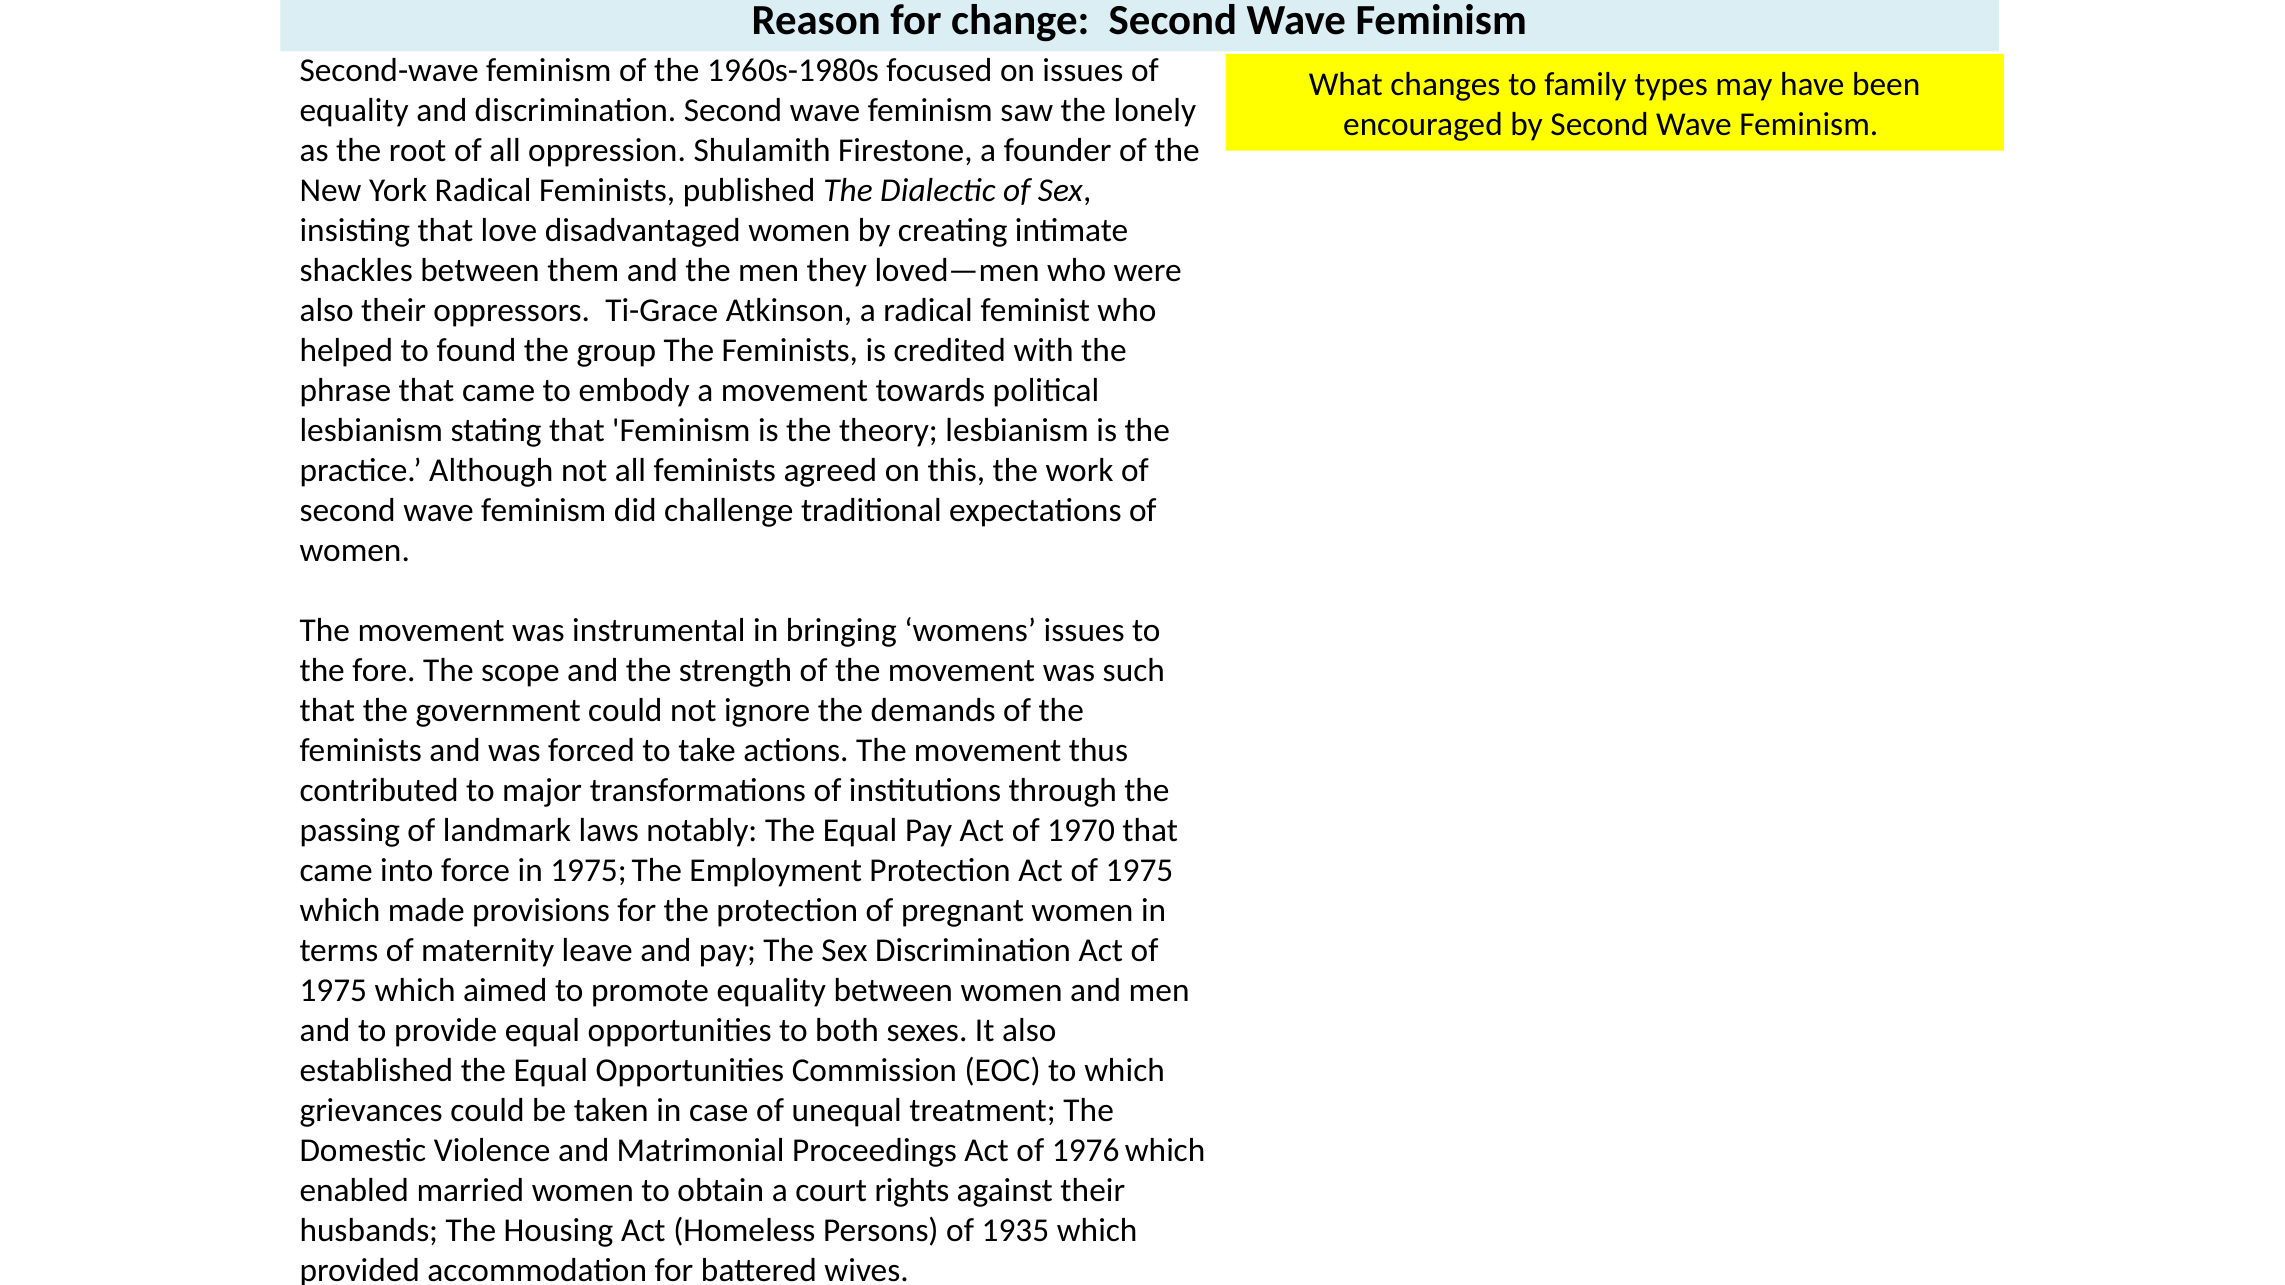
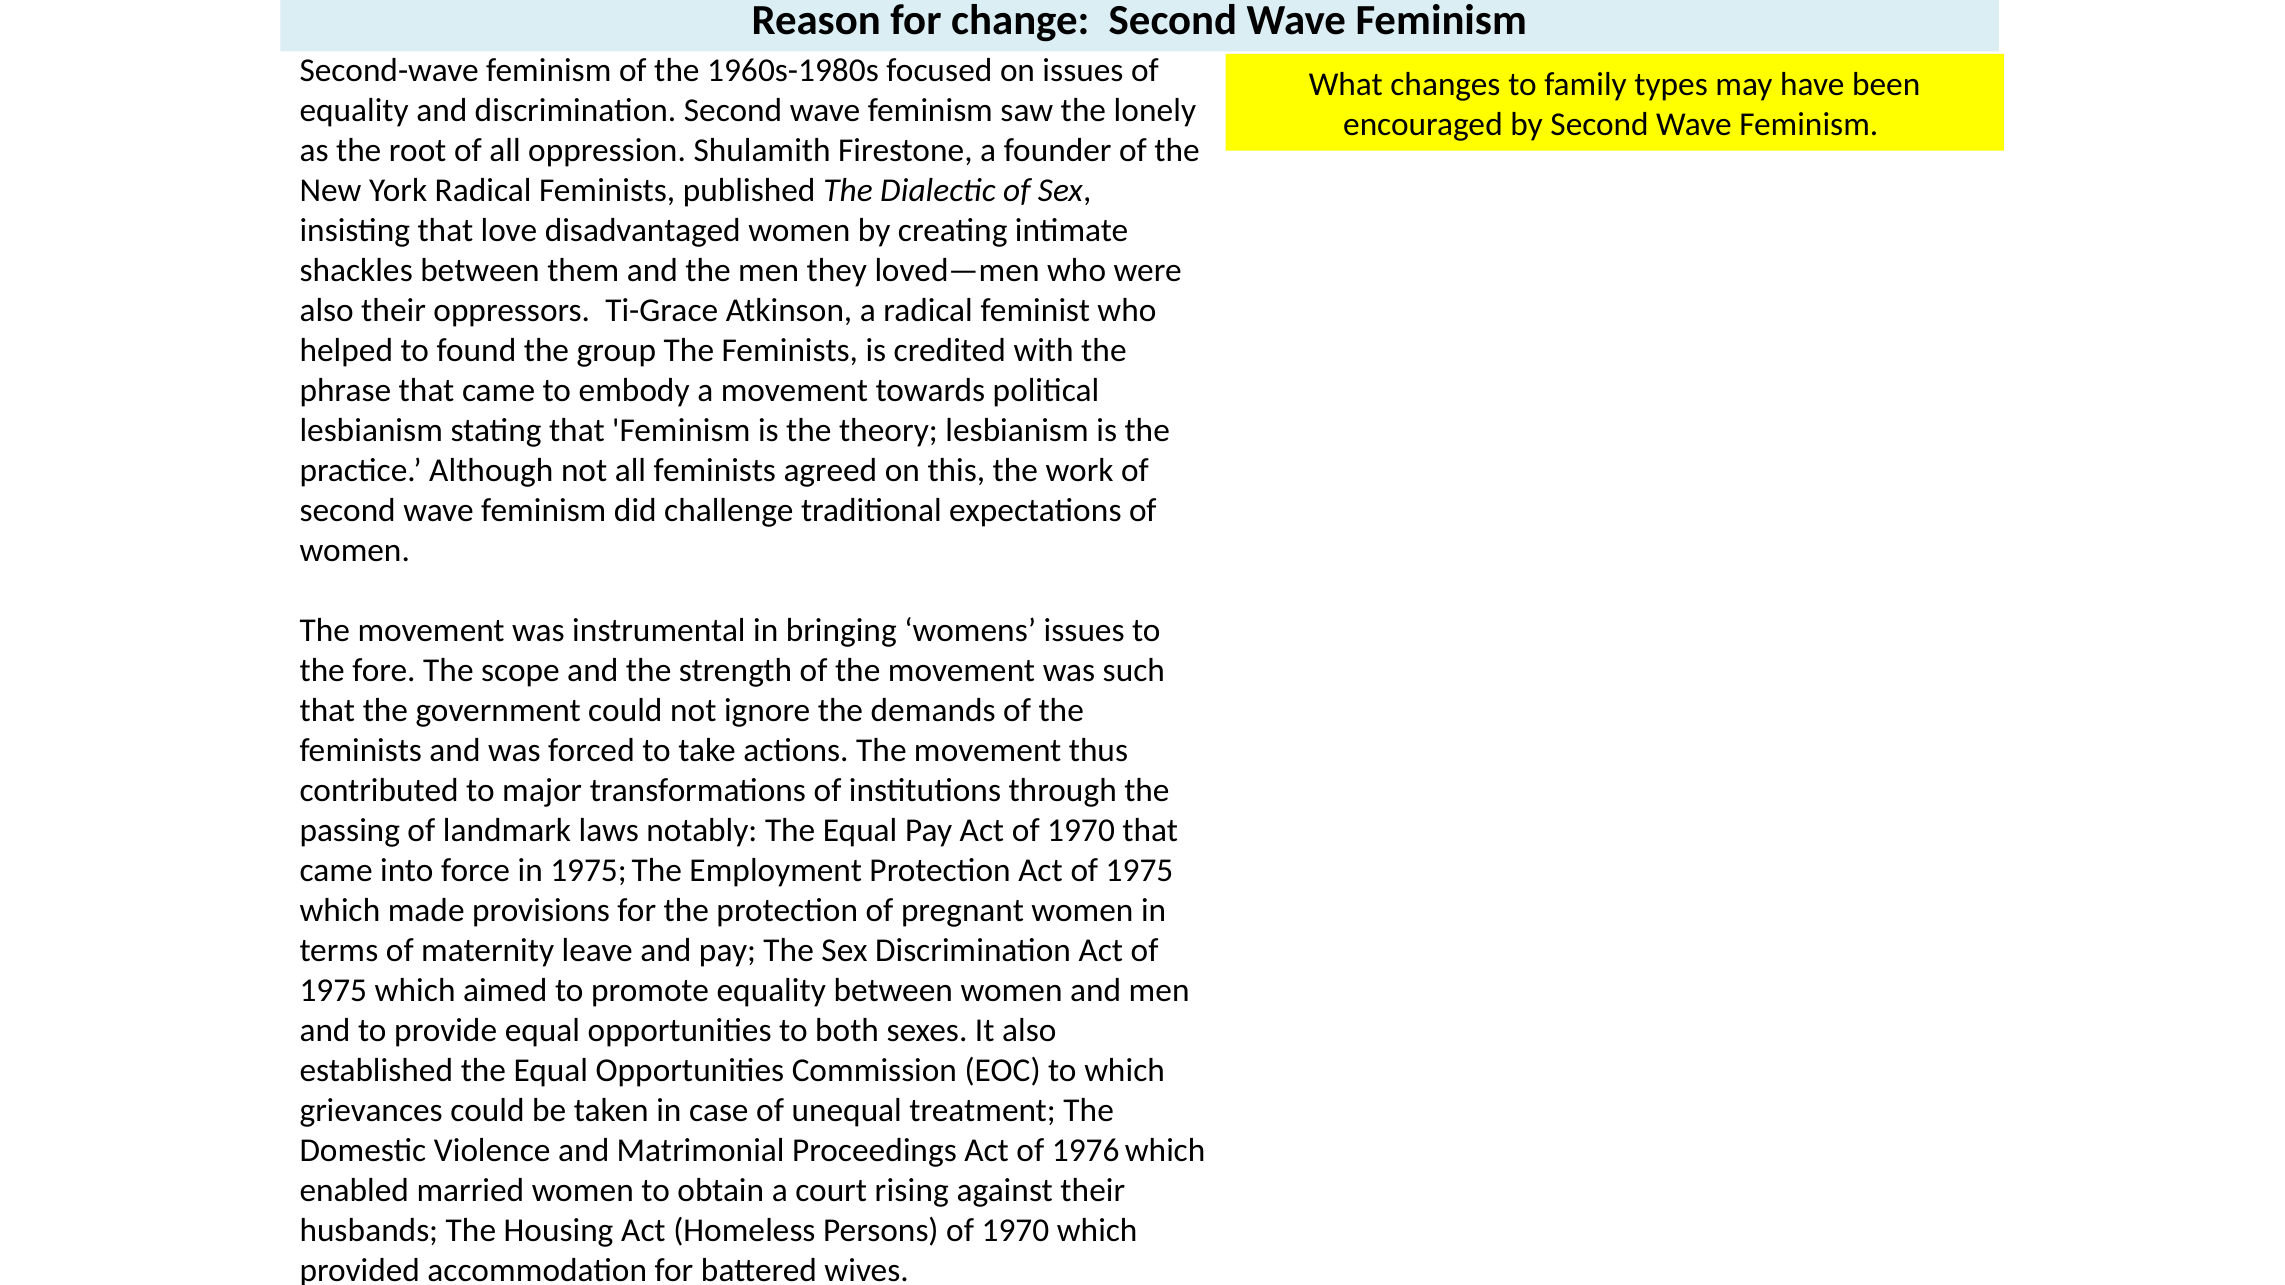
rights: rights -> rising
Persons of 1935: 1935 -> 1970
